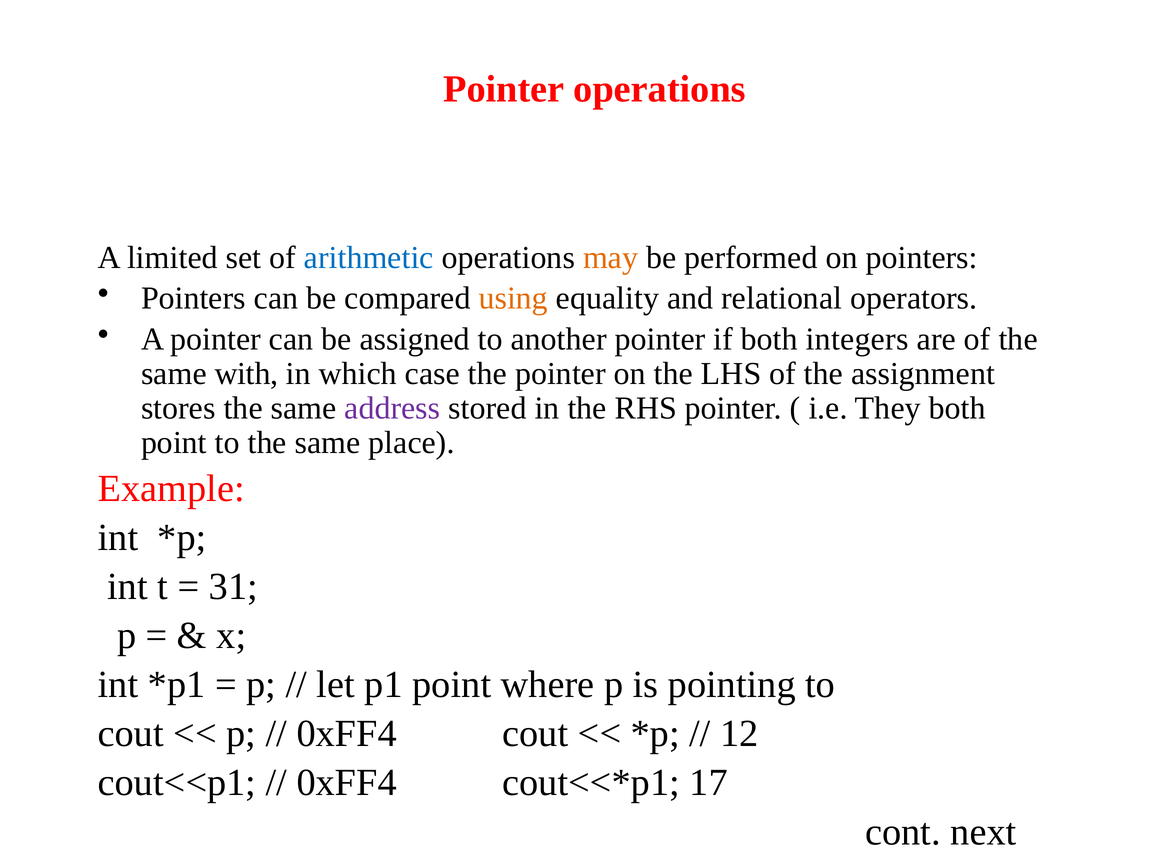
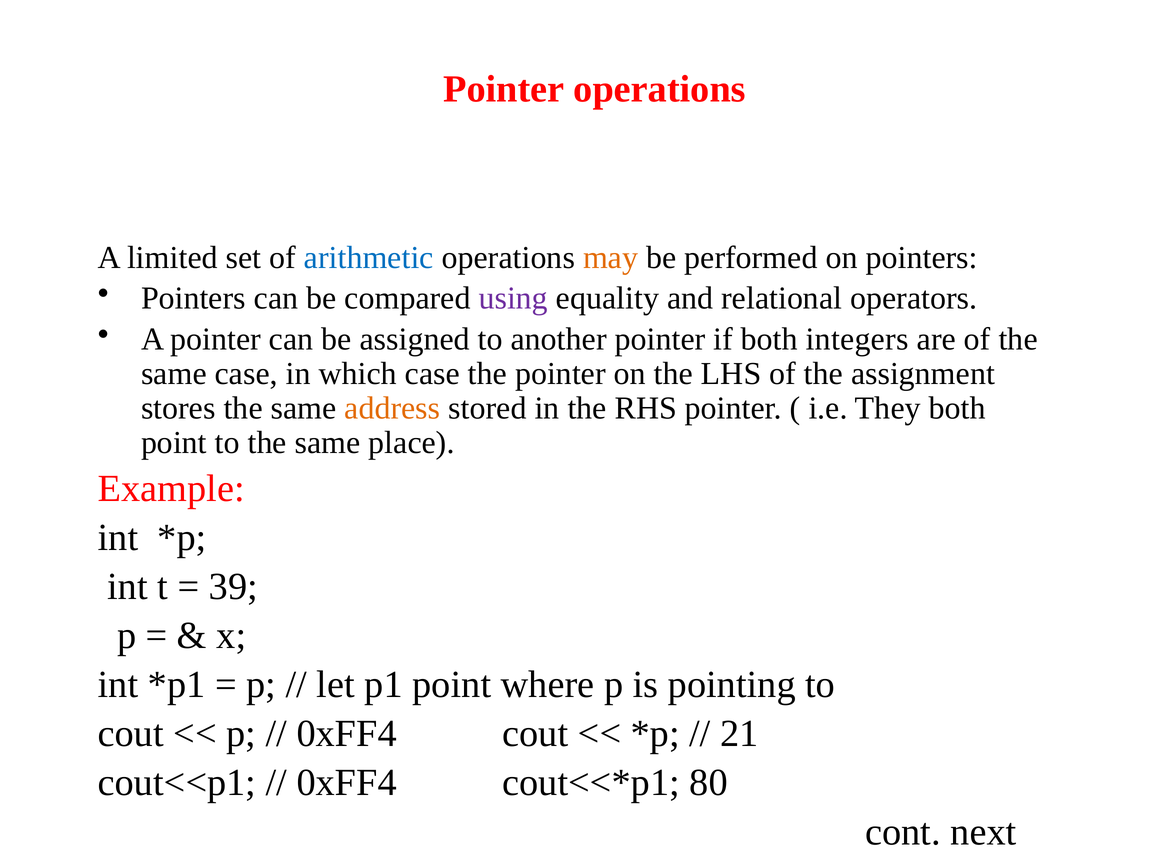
using colour: orange -> purple
same with: with -> case
address colour: purple -> orange
31: 31 -> 39
12: 12 -> 21
17: 17 -> 80
